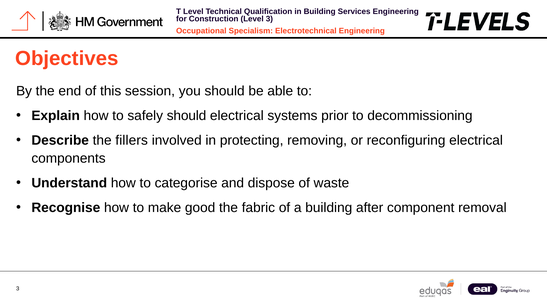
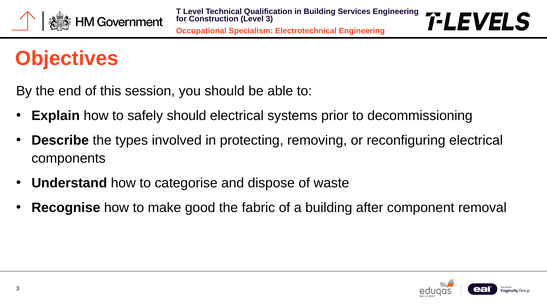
fillers: fillers -> types
